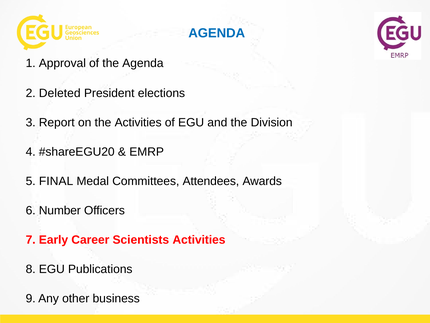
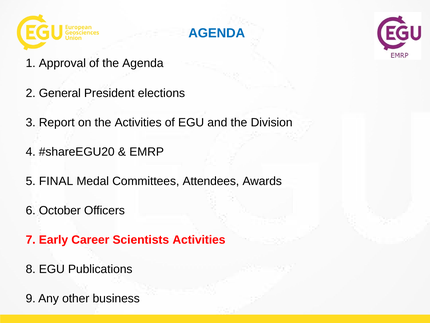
Deleted: Deleted -> General
Number: Number -> October
